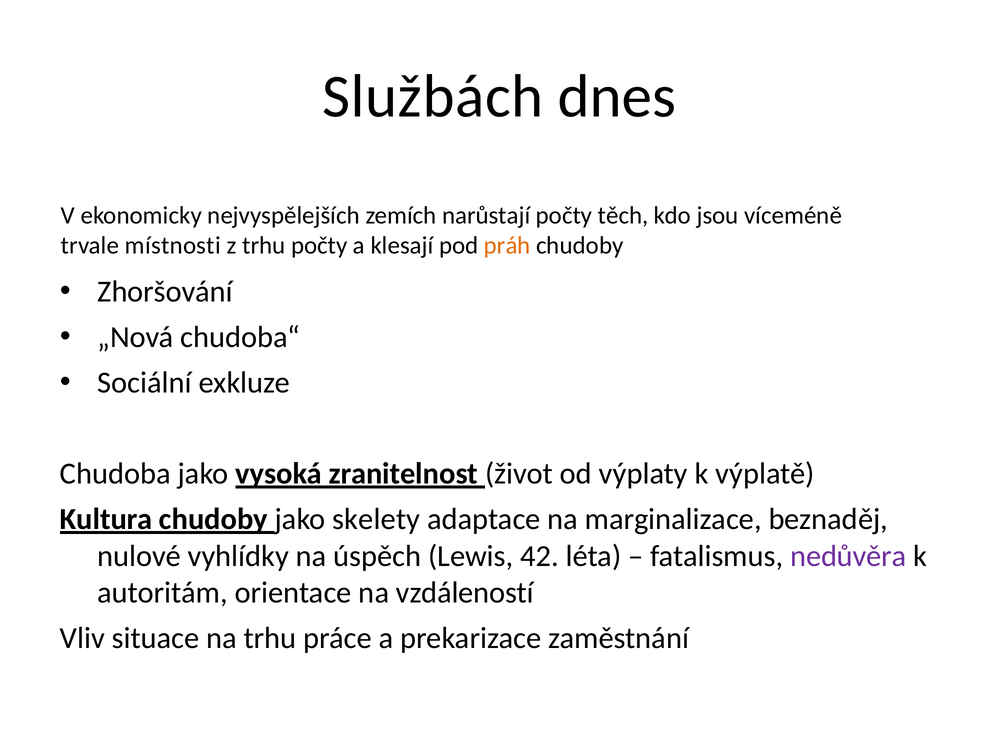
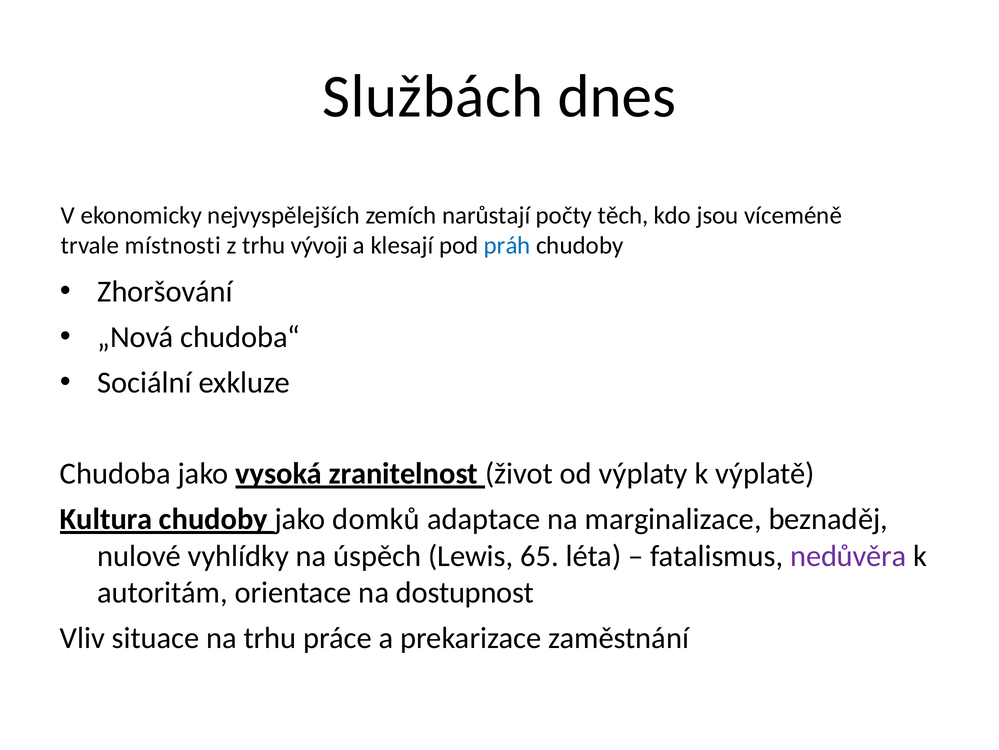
trhu počty: počty -> vývoji
práh colour: orange -> blue
skelety: skelety -> domků
42: 42 -> 65
vzdáleností: vzdáleností -> dostupnost
